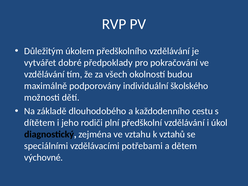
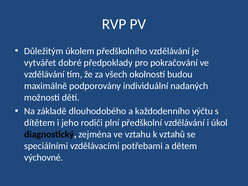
školského: školského -> nadaných
cestu: cestu -> výčtu
